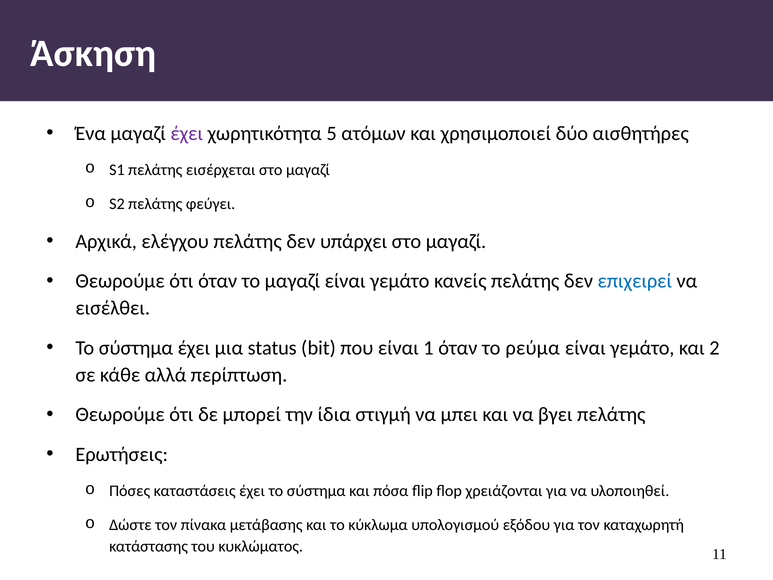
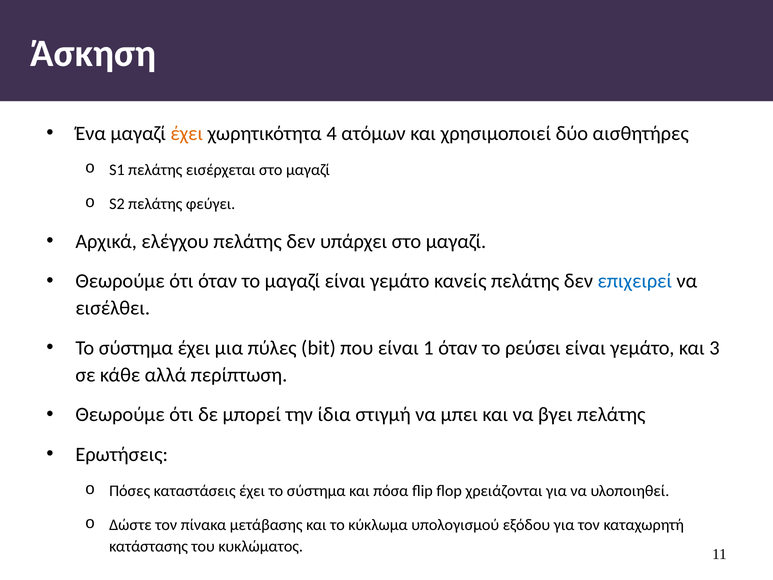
έχει at (187, 133) colour: purple -> orange
5: 5 -> 4
status: status -> πύλες
ρεύμα: ρεύμα -> ρεύσει
2: 2 -> 3
